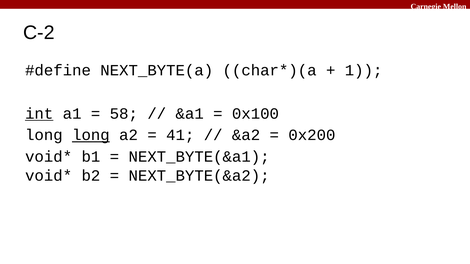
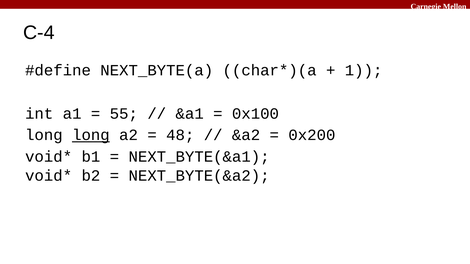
C-2: C-2 -> C-4
int underline: present -> none
58: 58 -> 55
41: 41 -> 48
